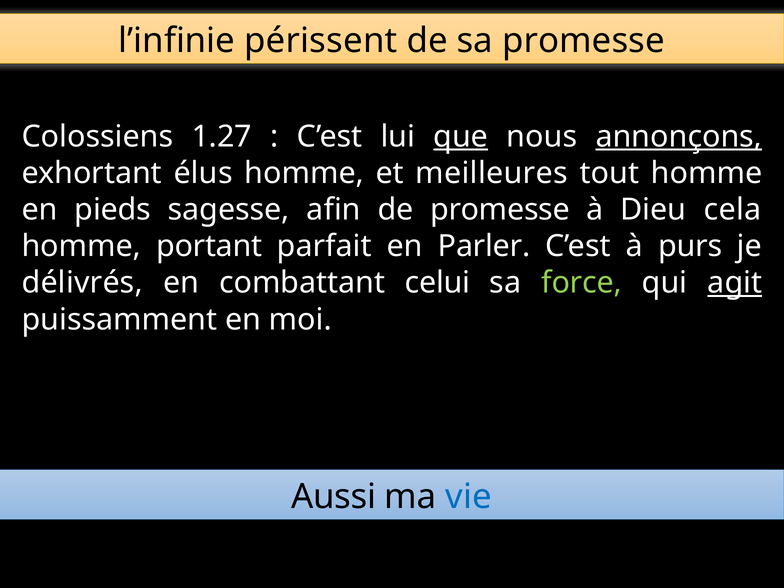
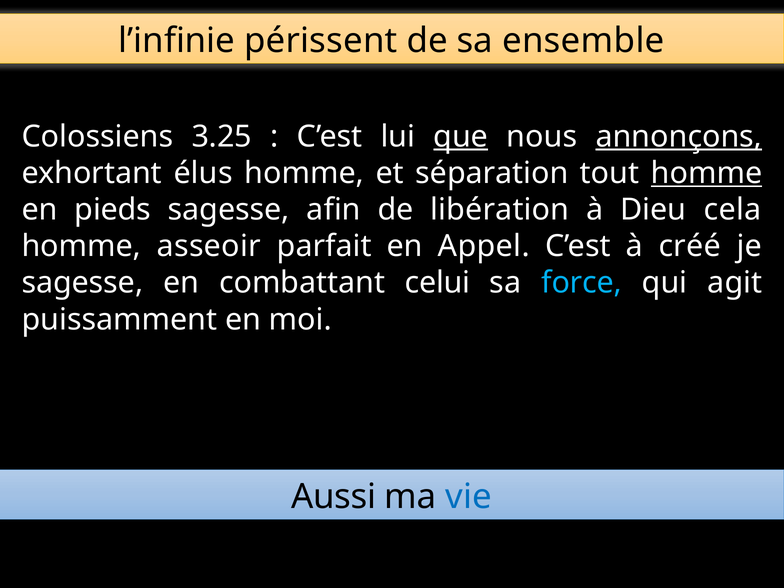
sa promesse: promesse -> ensemble
1.27: 1.27 -> 3.25
meilleures: meilleures -> séparation
homme at (707, 173) underline: none -> present
de promesse: promesse -> libération
portant: portant -> asseoir
Parler: Parler -> Appel
purs: purs -> créé
délivrés at (82, 283): délivrés -> sagesse
force colour: light green -> light blue
agit underline: present -> none
